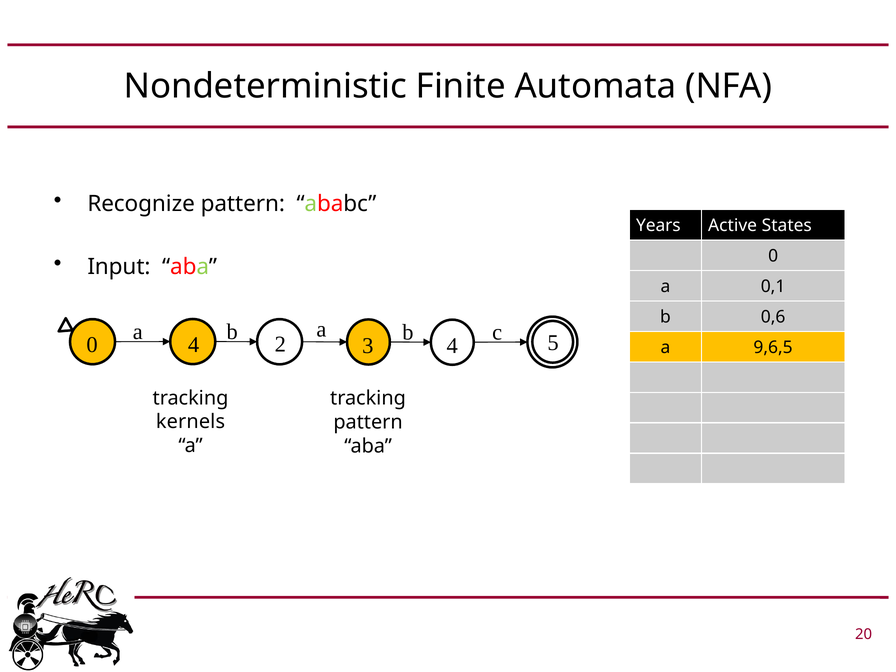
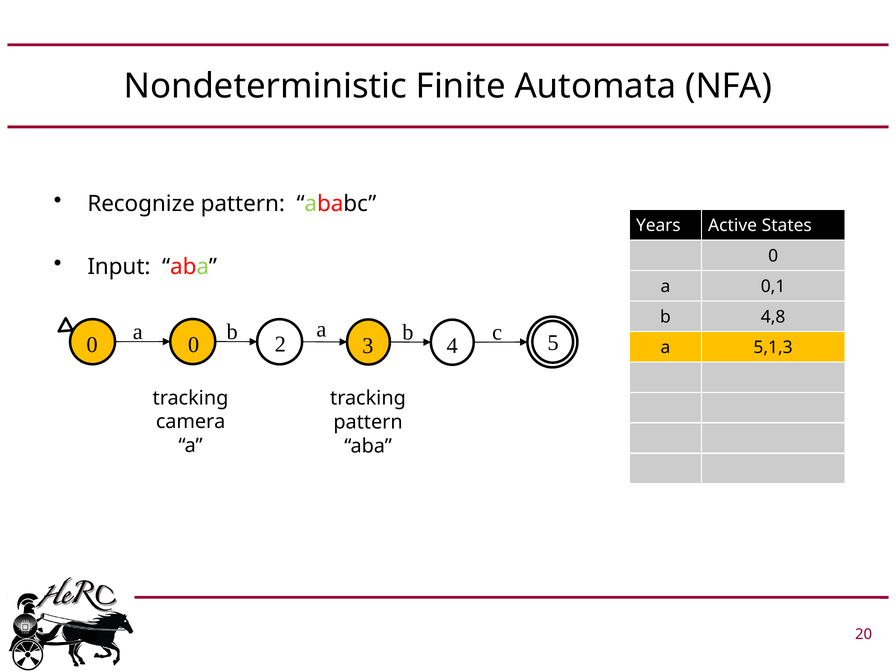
0,6: 0,6 -> 4,8
0 4: 4 -> 0
9,6,5: 9,6,5 -> 5,1,3
kernels: kernels -> camera
